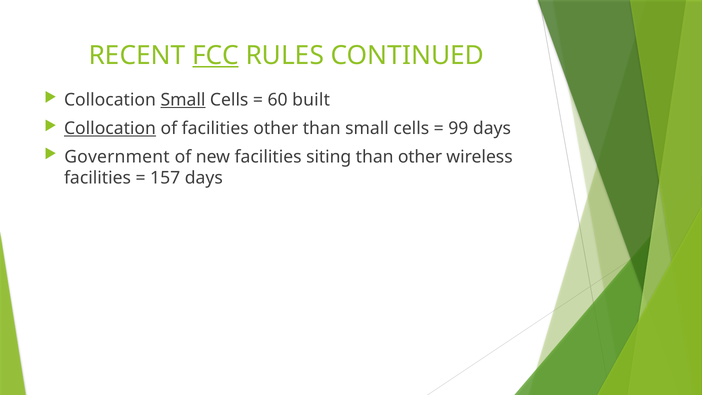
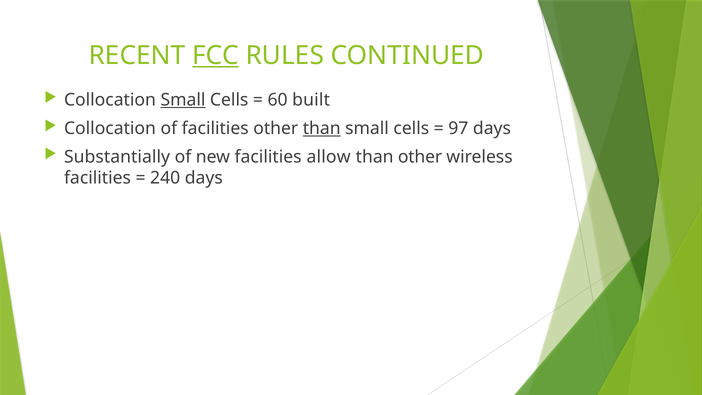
Collocation at (110, 128) underline: present -> none
than at (322, 128) underline: none -> present
99: 99 -> 97
Government: Government -> Substantially
siting: siting -> allow
157: 157 -> 240
